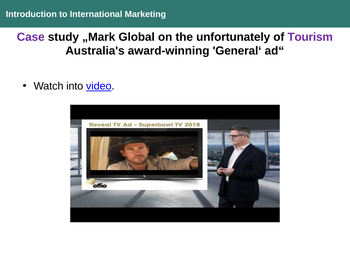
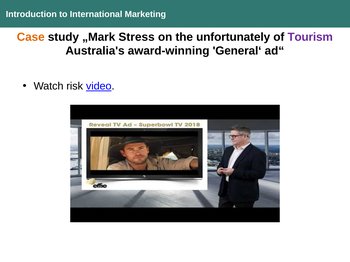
Case colour: purple -> orange
Global: Global -> Stress
into: into -> risk
